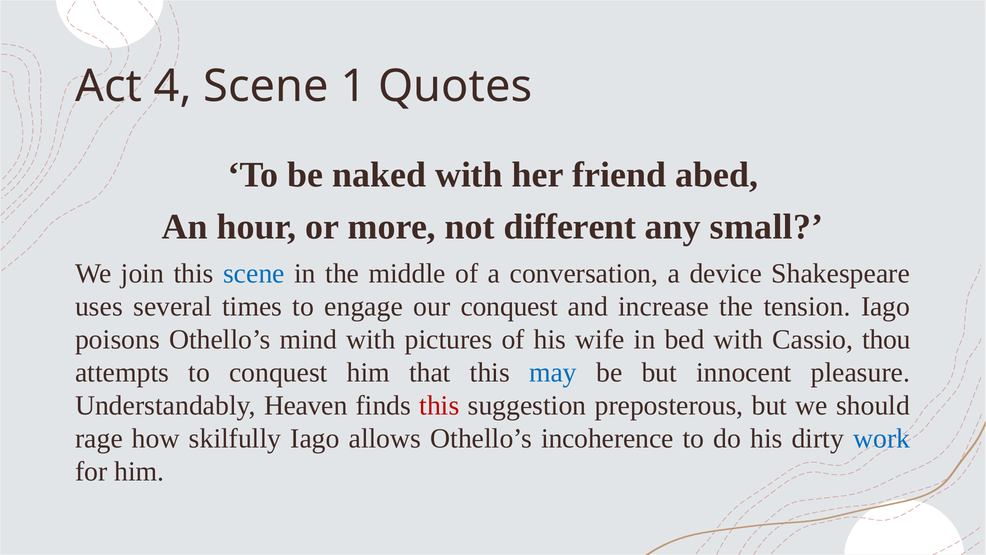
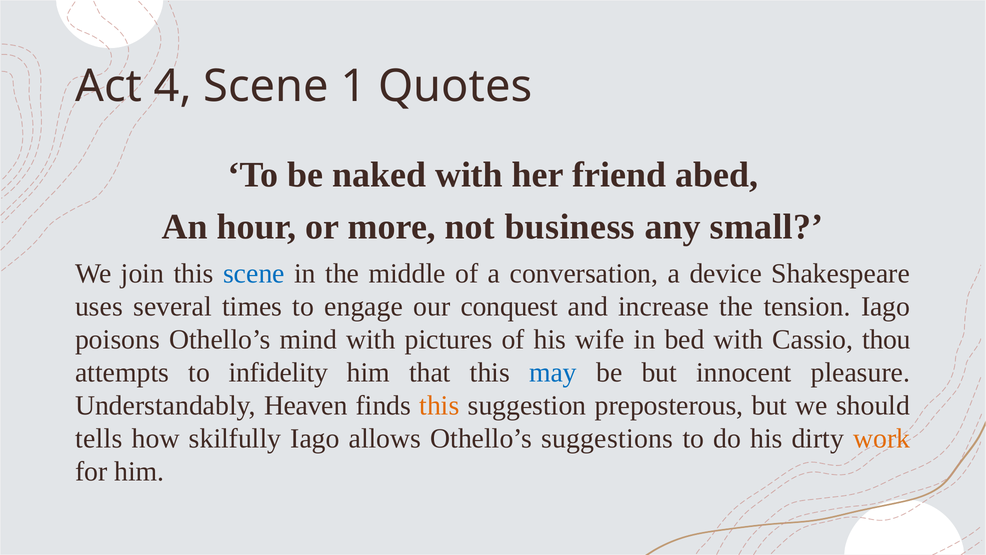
different: different -> business
to conquest: conquest -> infidelity
this at (439, 405) colour: red -> orange
rage: rage -> tells
incoherence: incoherence -> suggestions
work colour: blue -> orange
